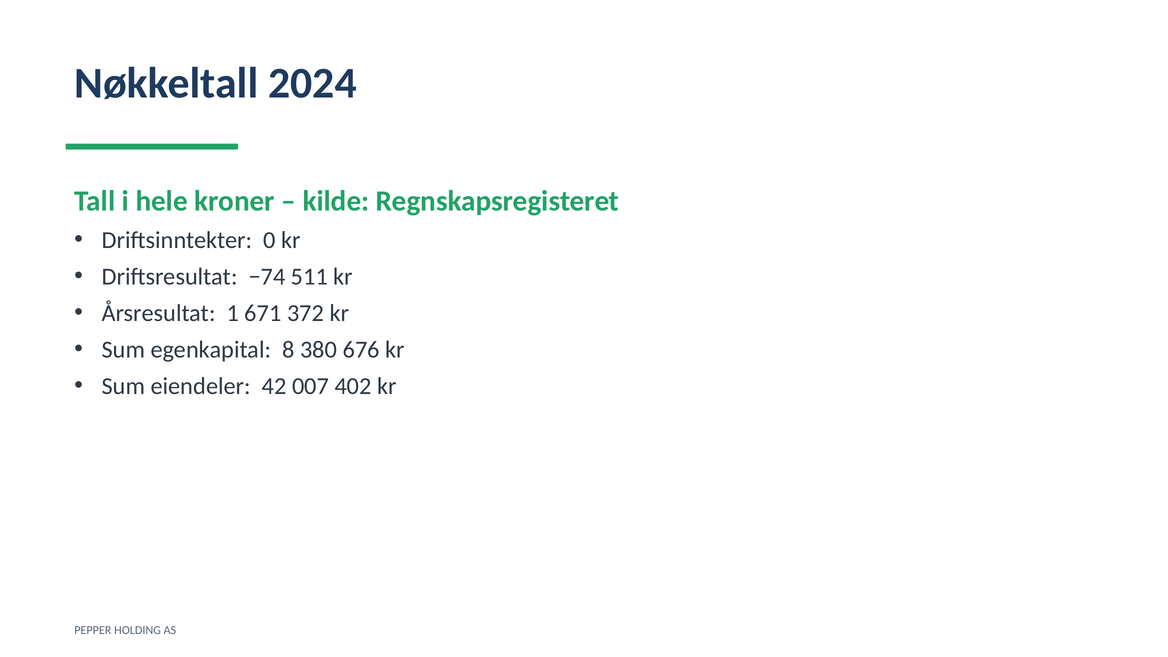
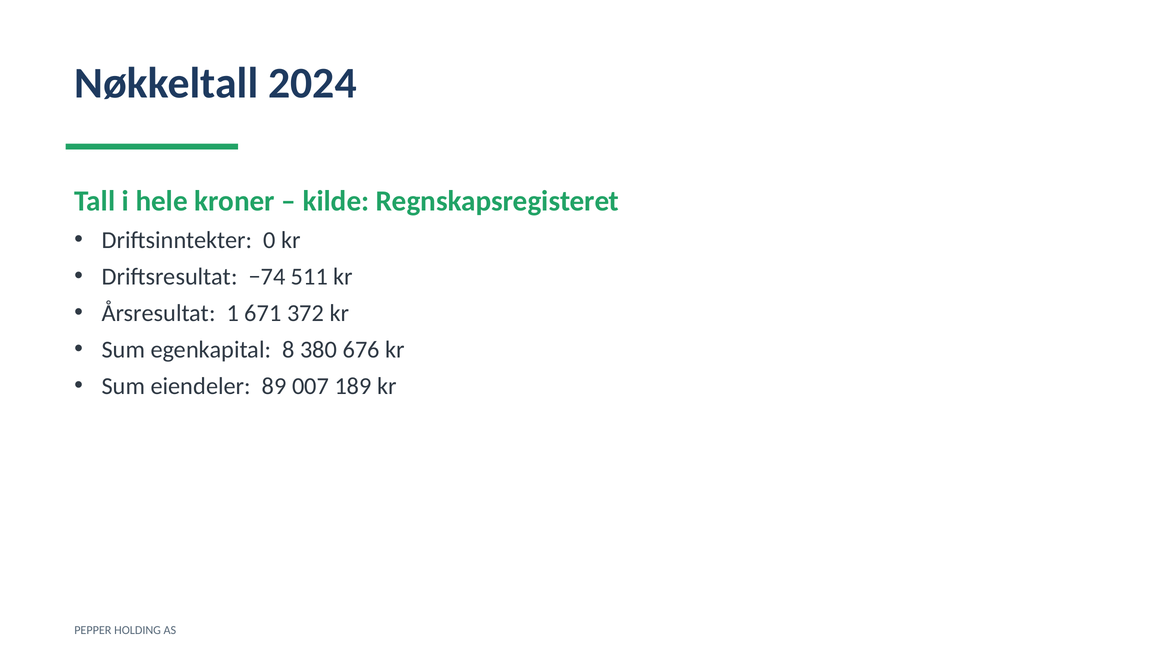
42: 42 -> 89
402: 402 -> 189
